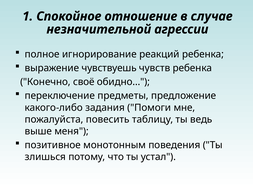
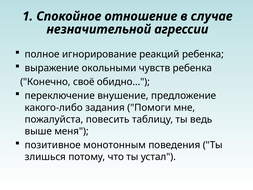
чувствуешь: чувствуешь -> окольными
предметы: предметы -> внушение
